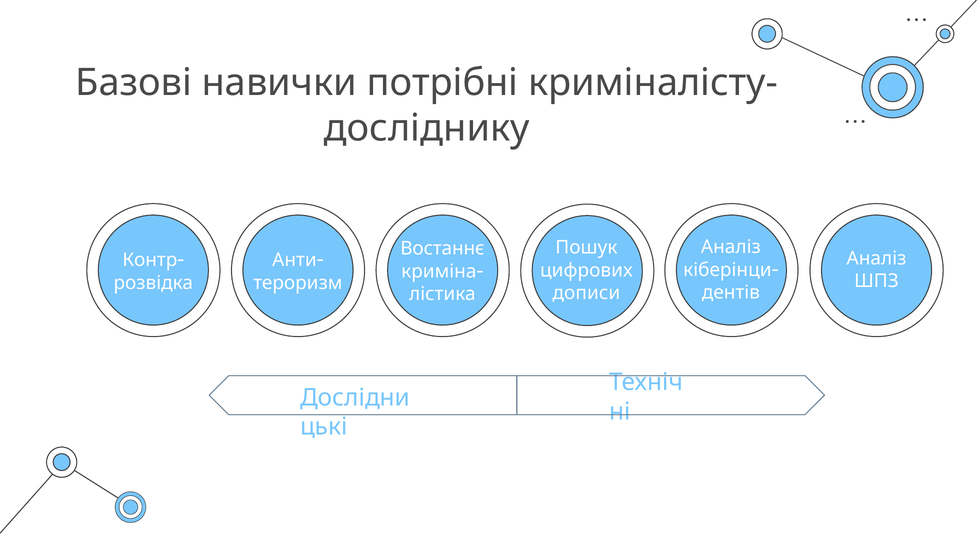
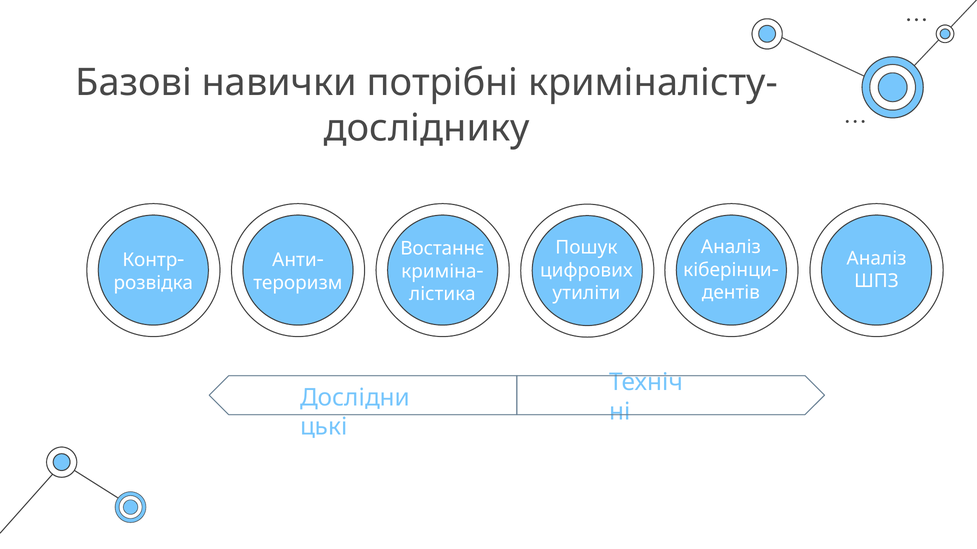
дописи: дописи -> утиліти
